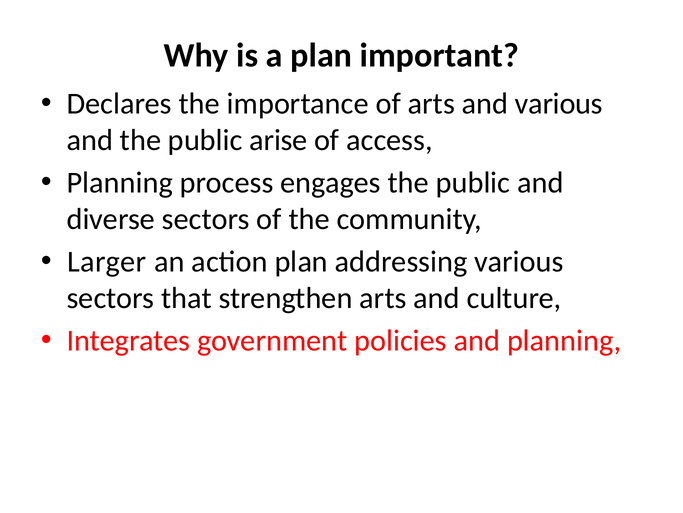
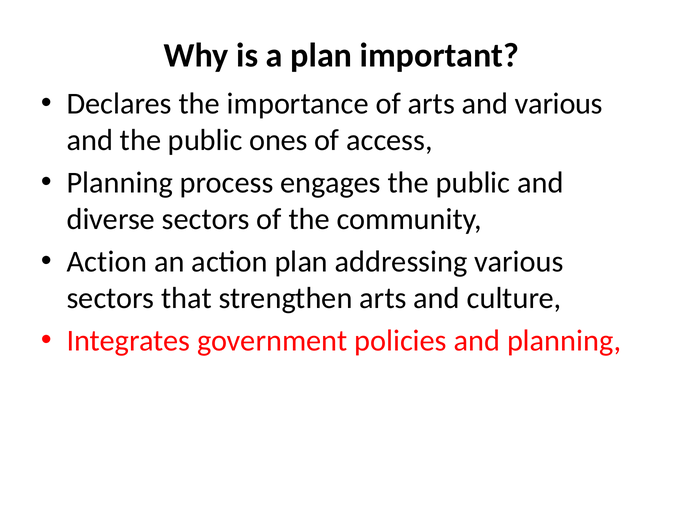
public arise: arise -> ones
Larger at (107, 261): Larger -> Action
